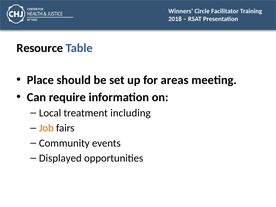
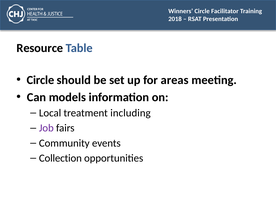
Place at (40, 80): Place -> Circle
require: require -> models
Job colour: orange -> purple
Displayed: Displayed -> Collection
